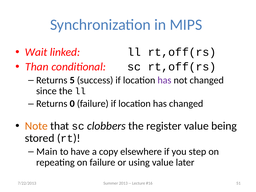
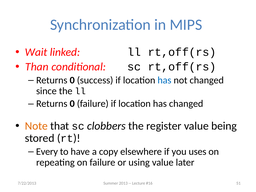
5 at (72, 80): 5 -> 0
has at (164, 80) colour: purple -> blue
Main: Main -> Every
step: step -> uses
